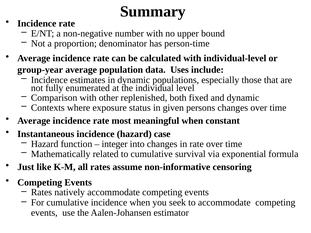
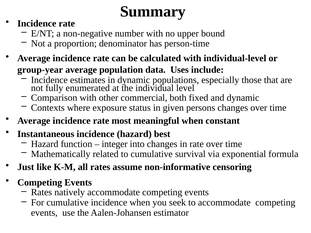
replenished: replenished -> commercial
case: case -> best
